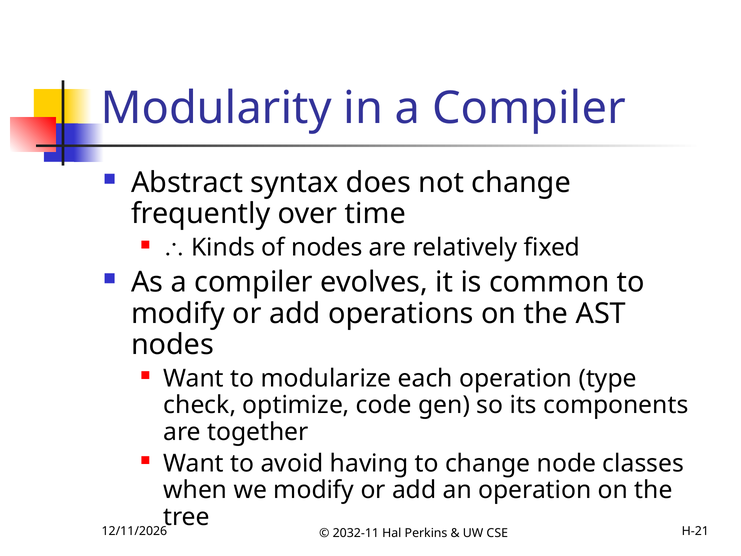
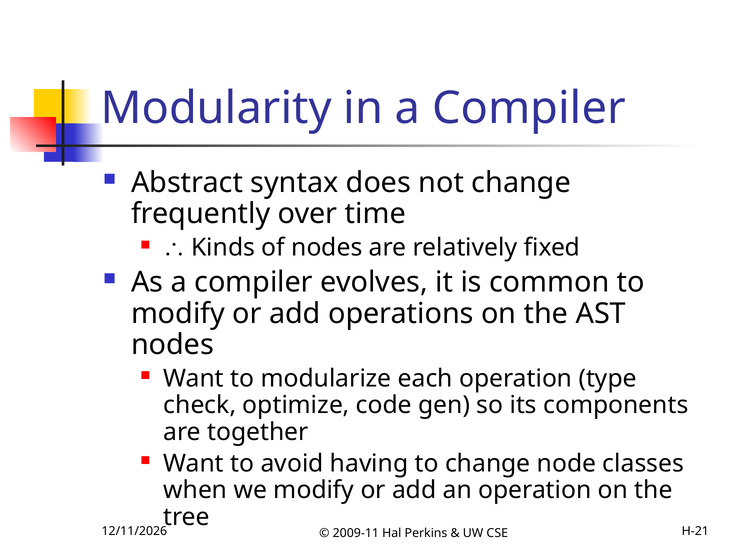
2032-11: 2032-11 -> 2009-11
